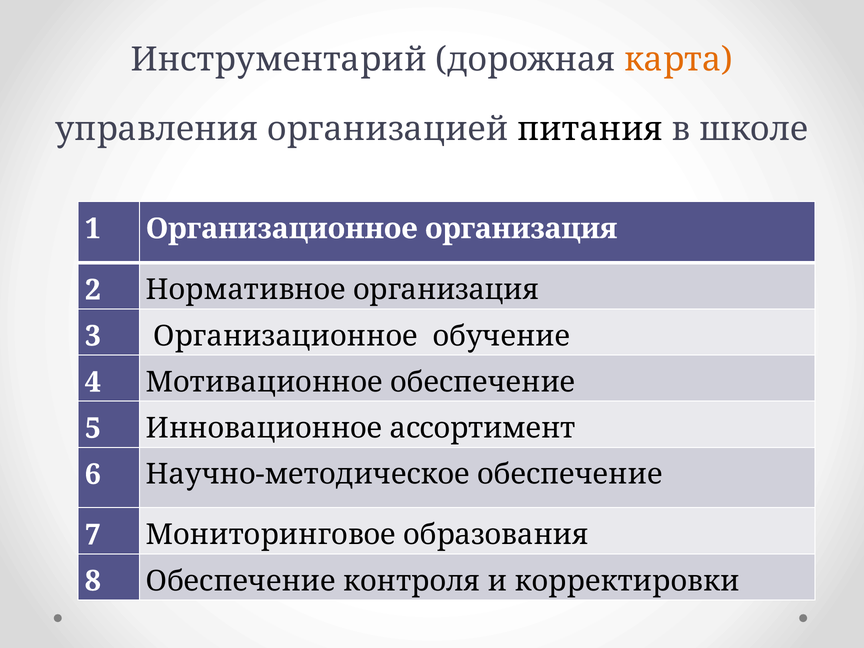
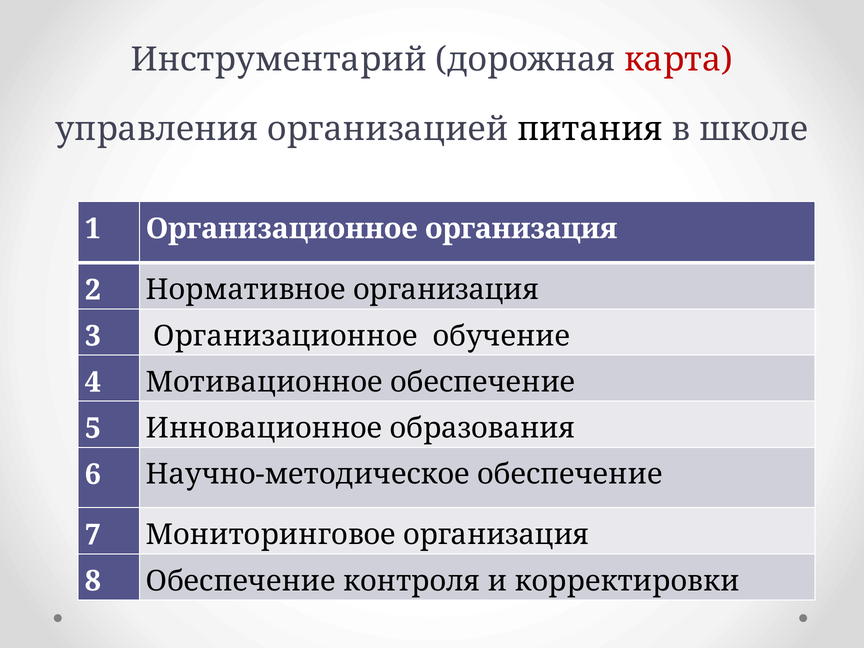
карта colour: orange -> red
ассортимент: ассортимент -> образования
Мониторинговое образования: образования -> организация
